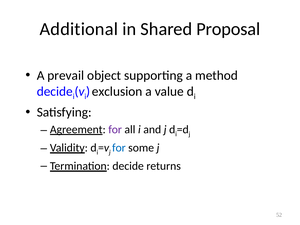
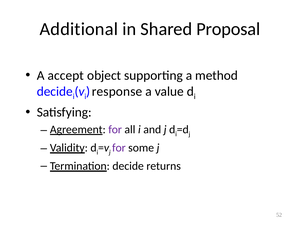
prevail: prevail -> accept
exclusion: exclusion -> response
for at (119, 148) colour: blue -> purple
